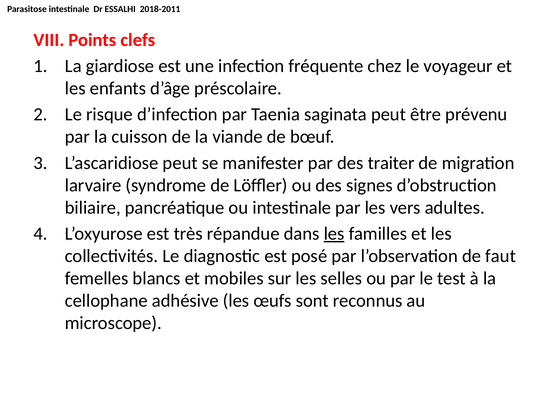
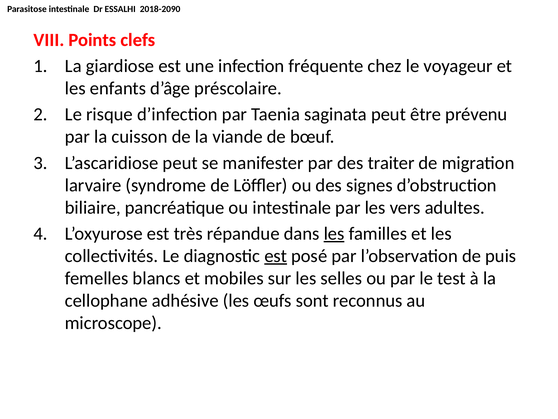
2018-2011: 2018-2011 -> 2018-2090
est at (276, 256) underline: none -> present
faut: faut -> puis
